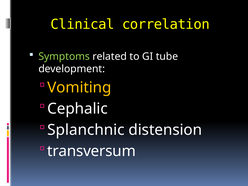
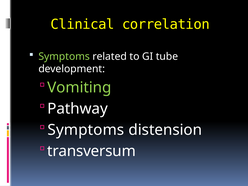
Vomiting colour: yellow -> light green
Cephalic: Cephalic -> Pathway
Splanchnic at (86, 130): Splanchnic -> Symptoms
